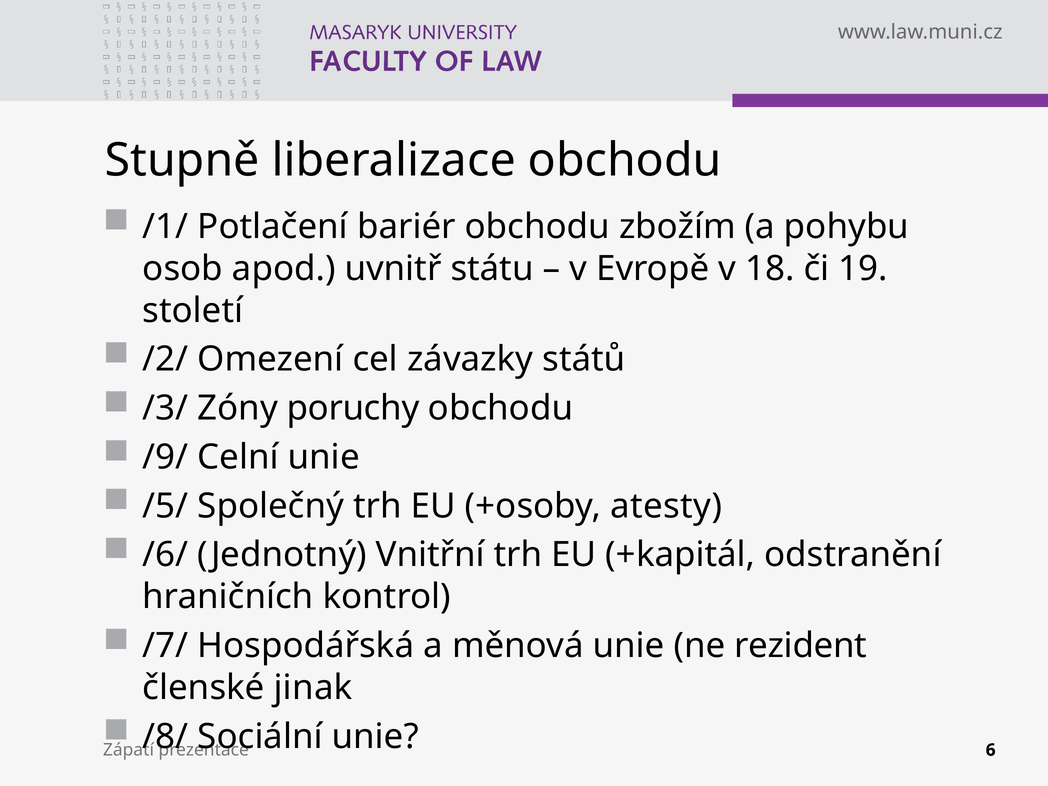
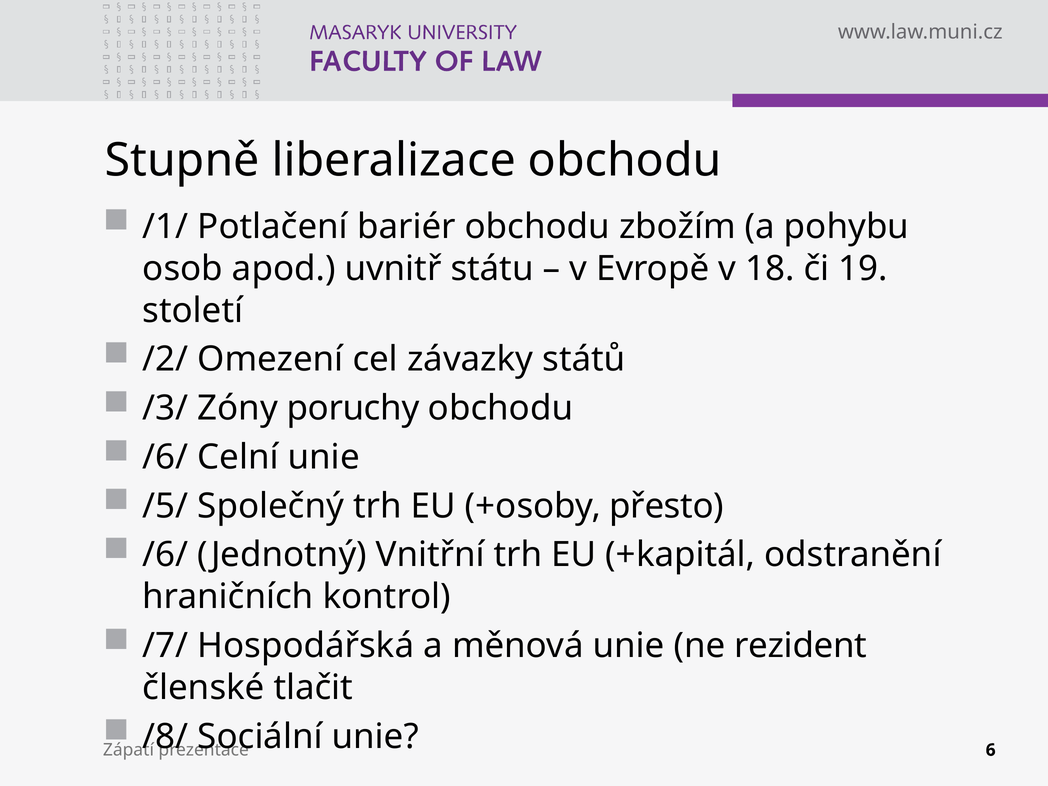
/9/ at (165, 457): /9/ -> /6/
atesty: atesty -> přesto
jinak: jinak -> tlačit
